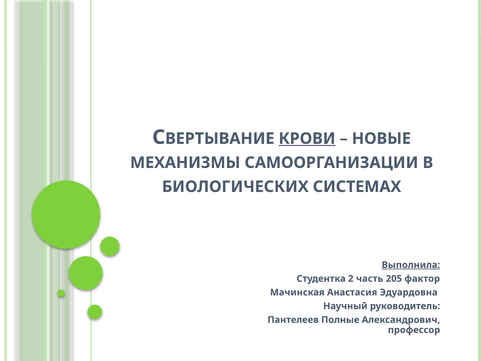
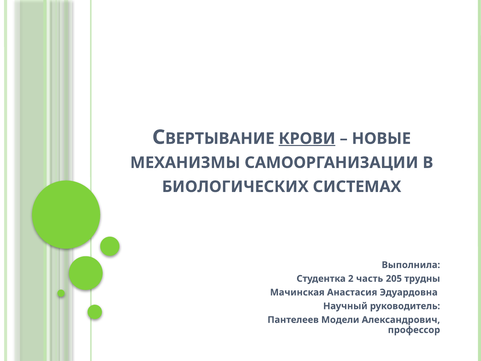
Выполнила underline: present -> none
фактор: фактор -> трудны
Полные: Полные -> Модели
